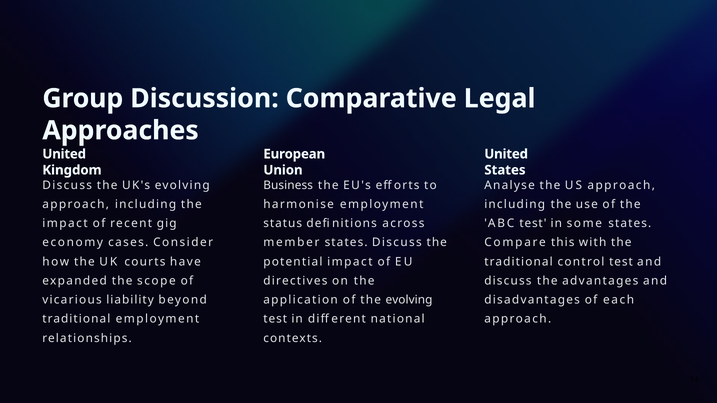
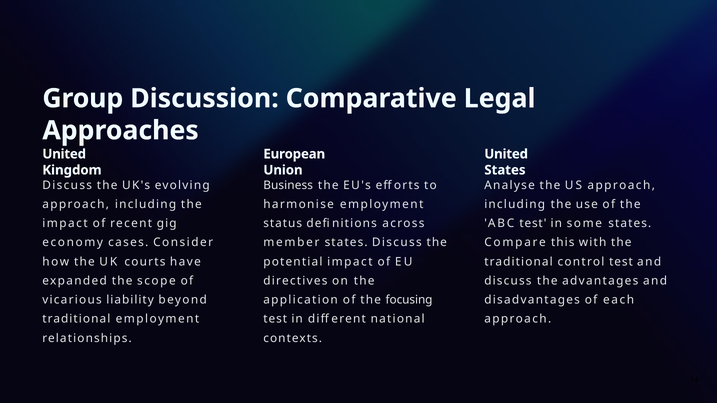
the evolving: evolving -> focusing
